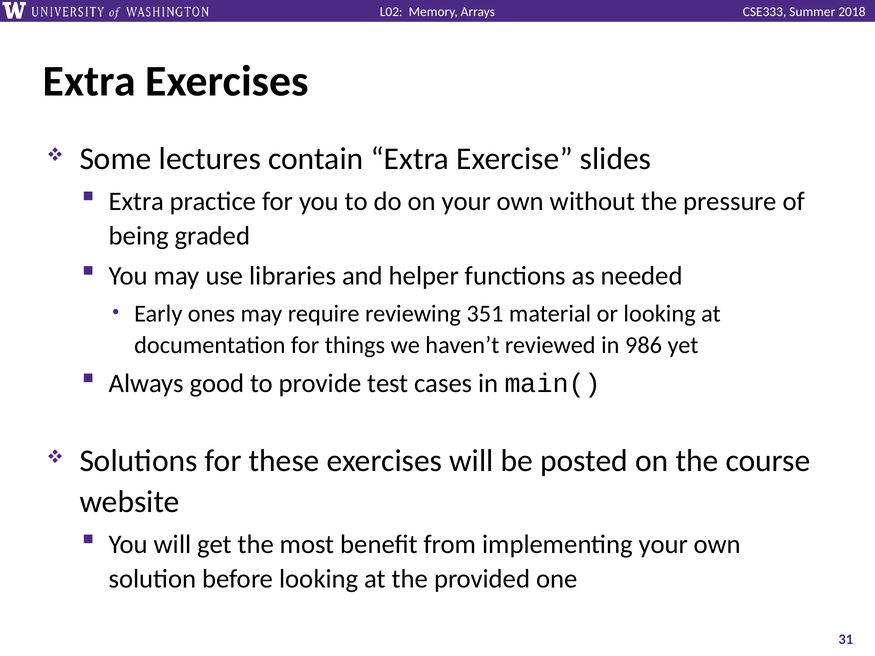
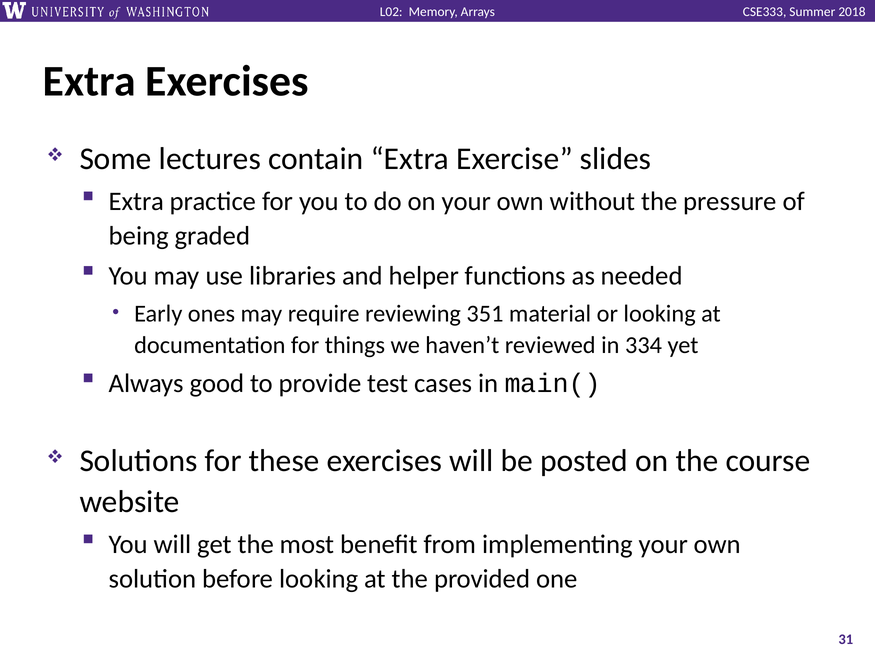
986: 986 -> 334
